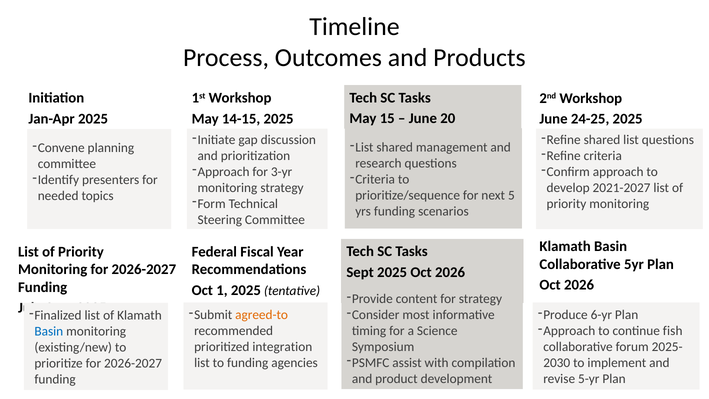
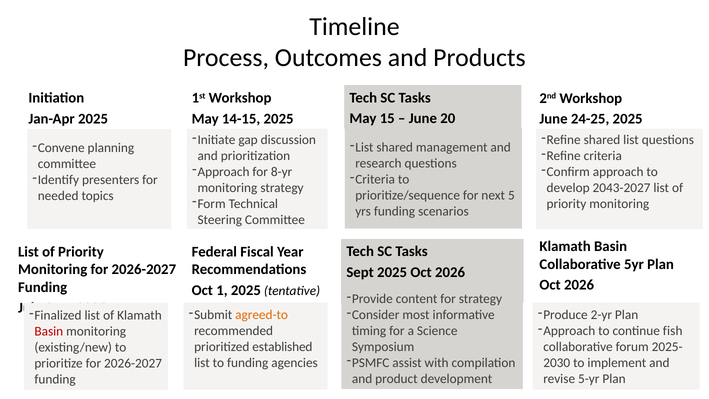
3-yr: 3-yr -> 8-yr
2021-2027: 2021-2027 -> 2043-2027
6-yr: 6-yr -> 2-yr
Basin at (49, 331) colour: blue -> red
integration: integration -> established
